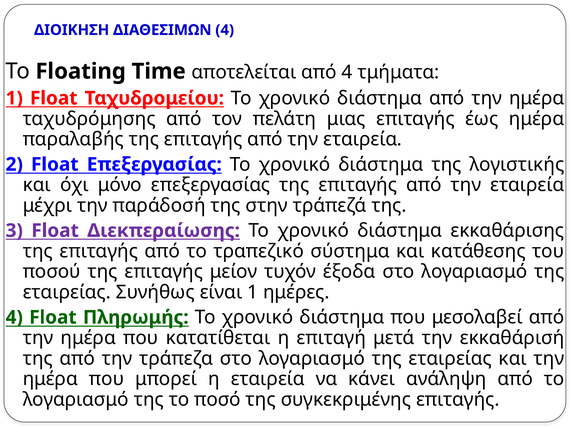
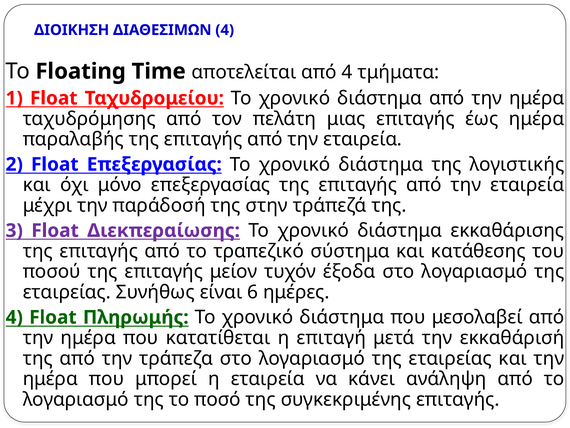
είναι 1: 1 -> 6
